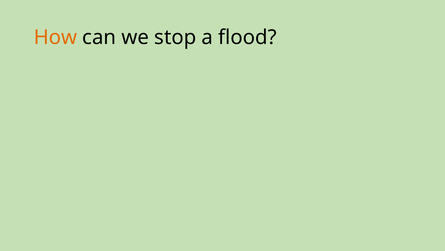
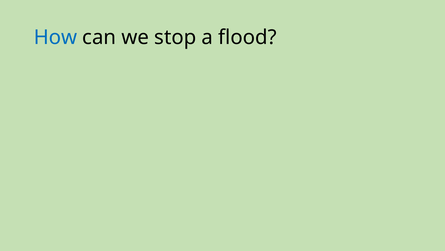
How colour: orange -> blue
